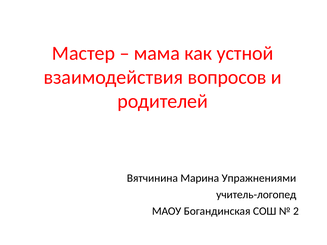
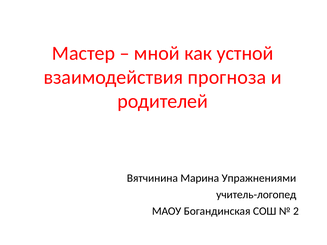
мама: мама -> мной
вопросов: вопросов -> прогноза
